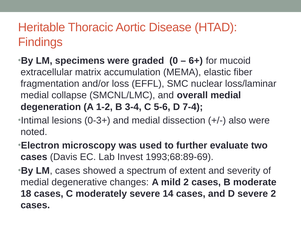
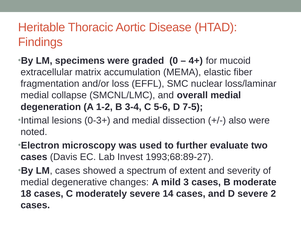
6+: 6+ -> 4+
7-4: 7-4 -> 7-5
1993;68:89-69: 1993;68:89-69 -> 1993;68:89-27
mild 2: 2 -> 3
